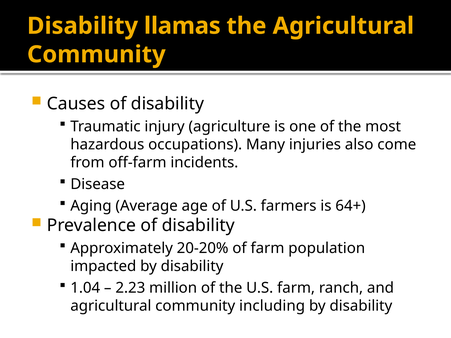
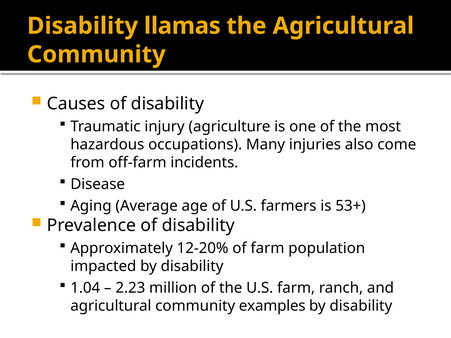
64+: 64+ -> 53+
20-20%: 20-20% -> 12-20%
including: including -> examples
